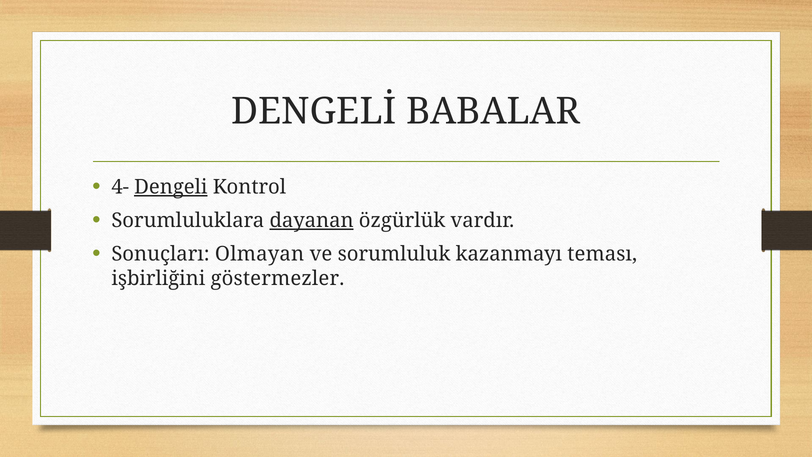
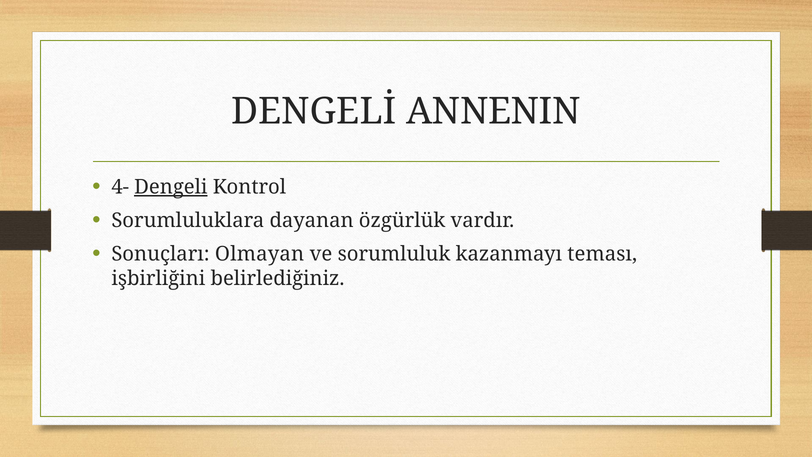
BABALAR: BABALAR -> ANNENIN
dayanan underline: present -> none
göstermezler: göstermezler -> belirlediğiniz
